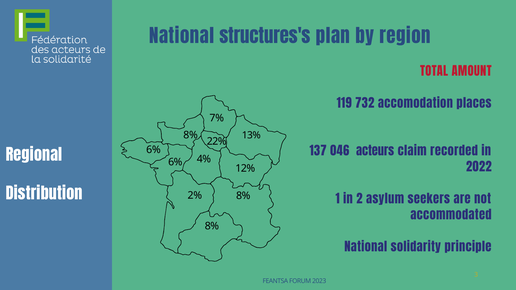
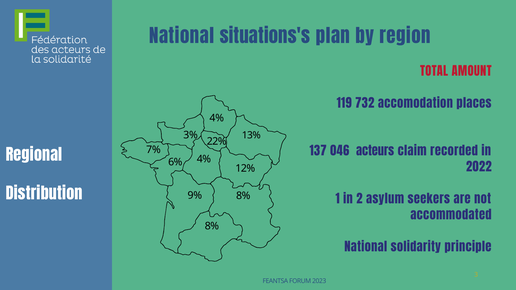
structures's: structures's -> situations's
7% at (217, 118): 7% -> 4%
8% at (191, 135): 8% -> 3%
6% at (153, 150): 6% -> 7%
2%: 2% -> 9%
